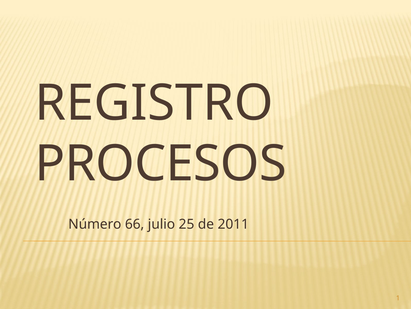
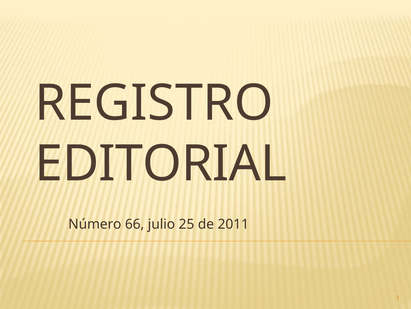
PROCESOS: PROCESOS -> EDITORIAL
